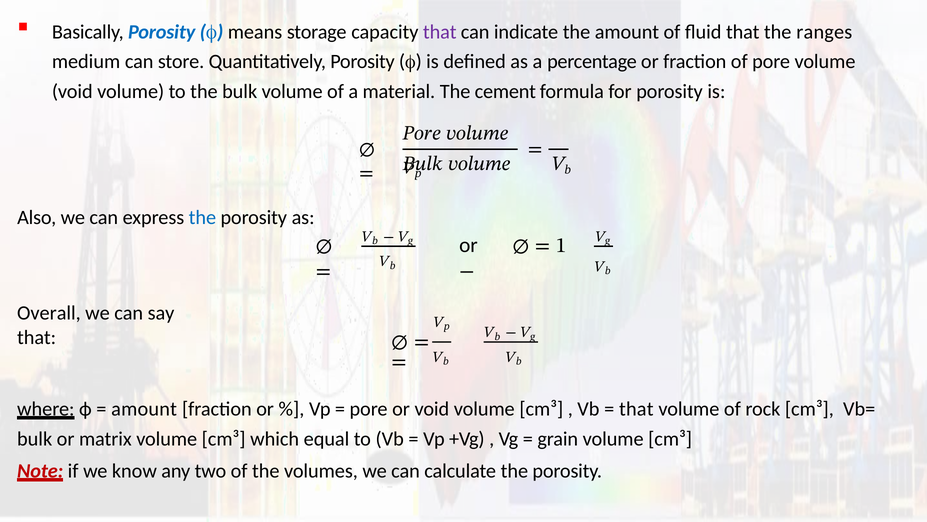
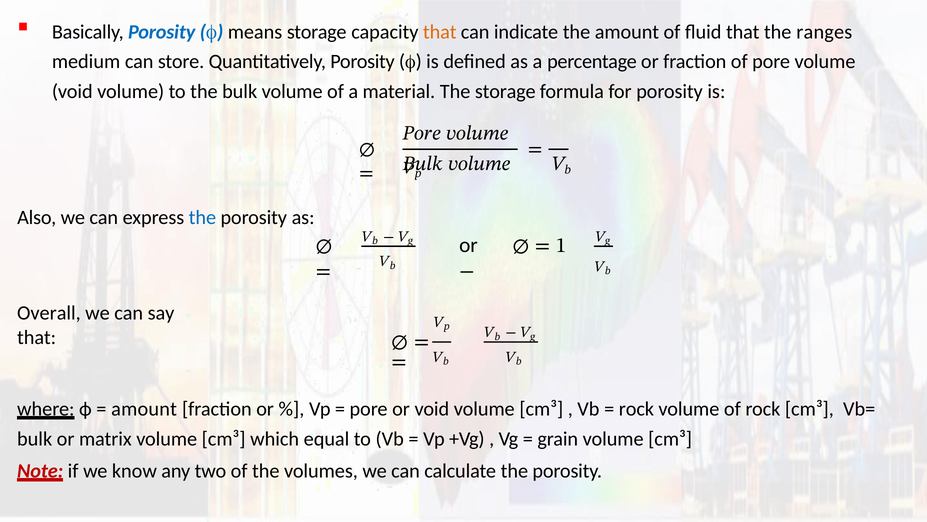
that at (440, 32) colour: purple -> orange
The cement: cement -> storage
that at (636, 409): that -> rock
